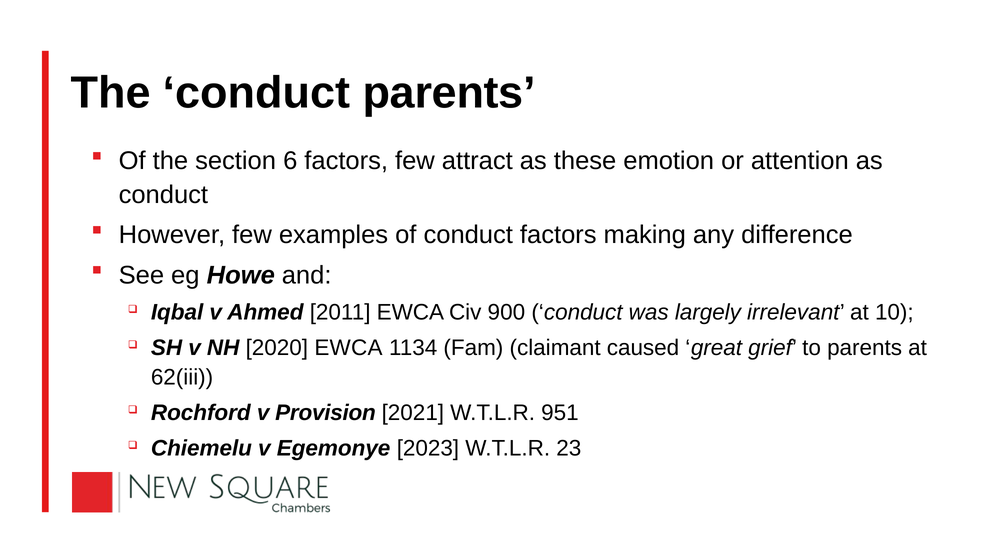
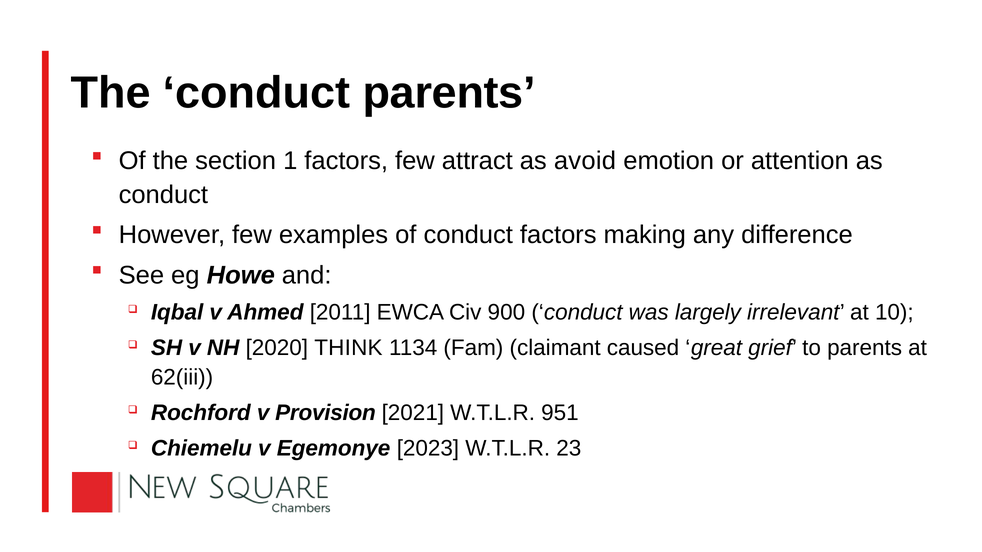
6: 6 -> 1
these: these -> avoid
2020 EWCA: EWCA -> THINK
